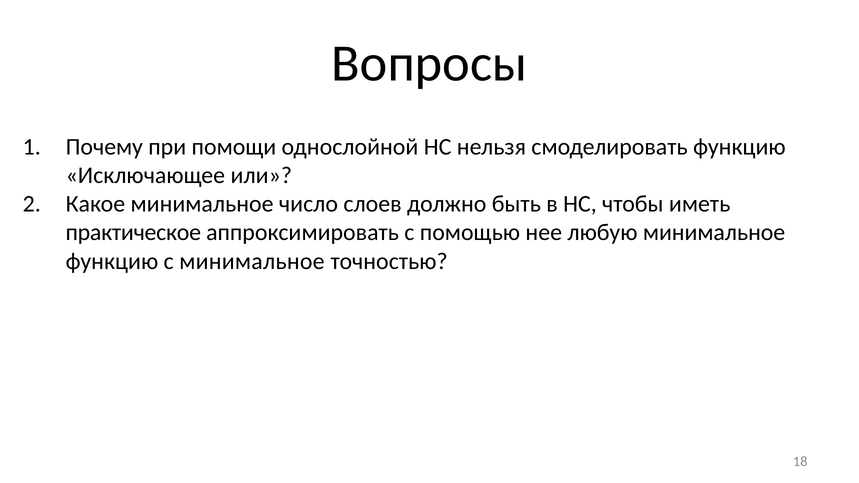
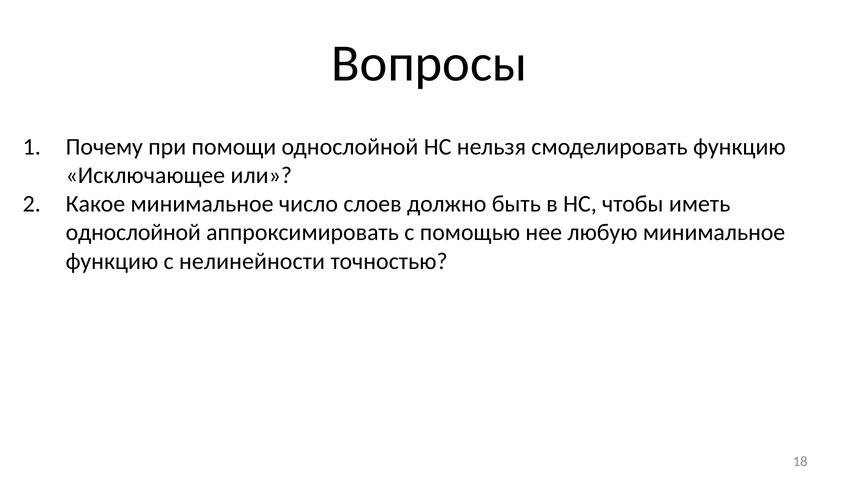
практическое at (133, 233): практическое -> однослойной
с минимальное: минимальное -> нелинейности
